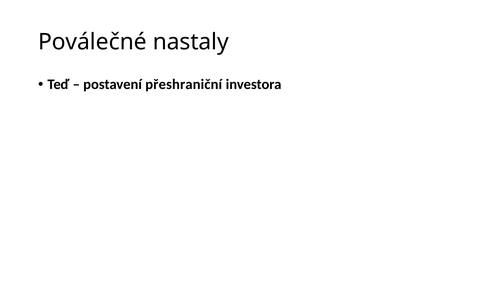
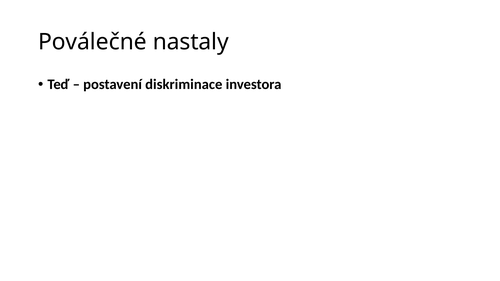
přeshraniční: přeshraniční -> diskriminace
